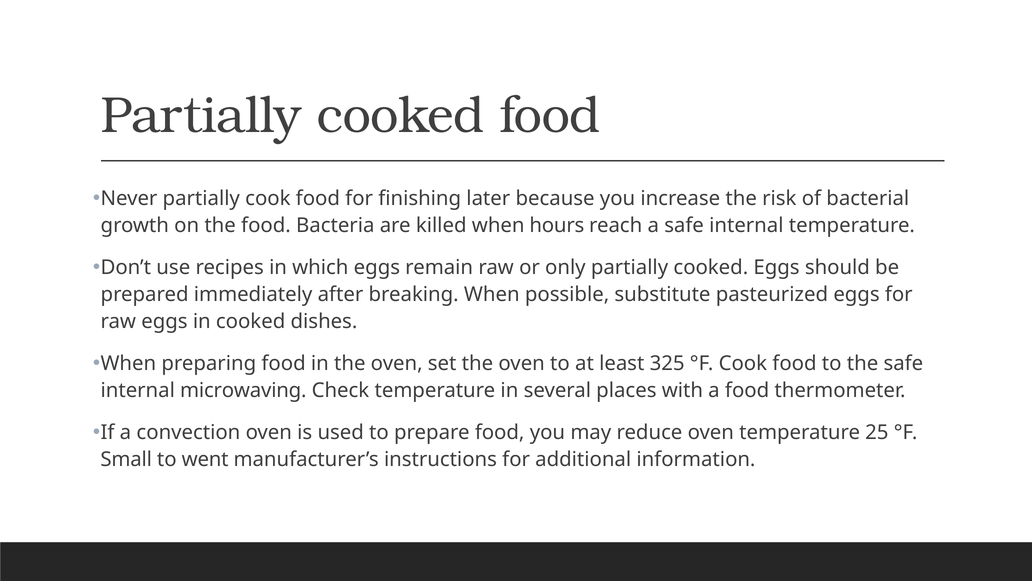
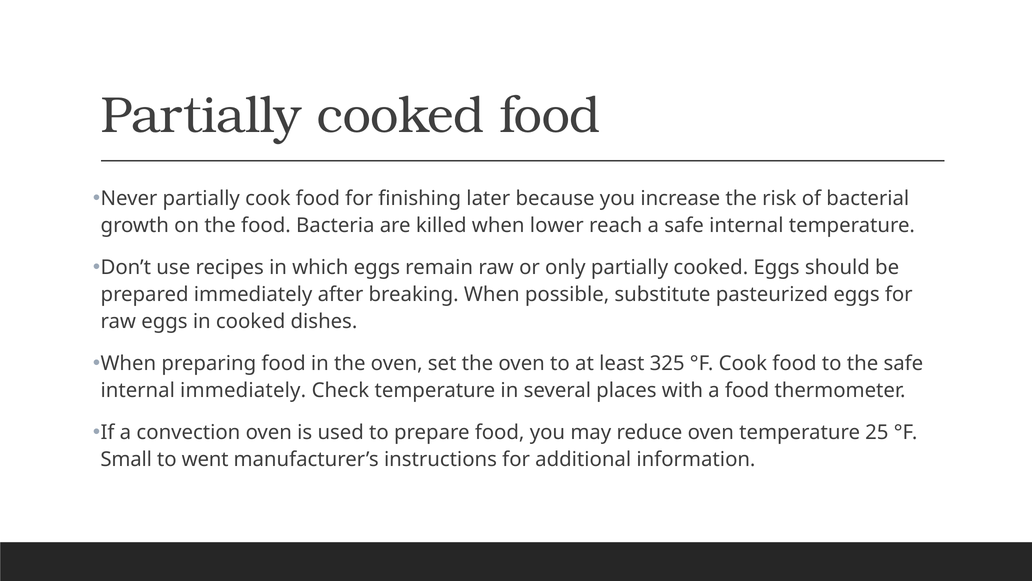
hours: hours -> lower
internal microwaving: microwaving -> immediately
